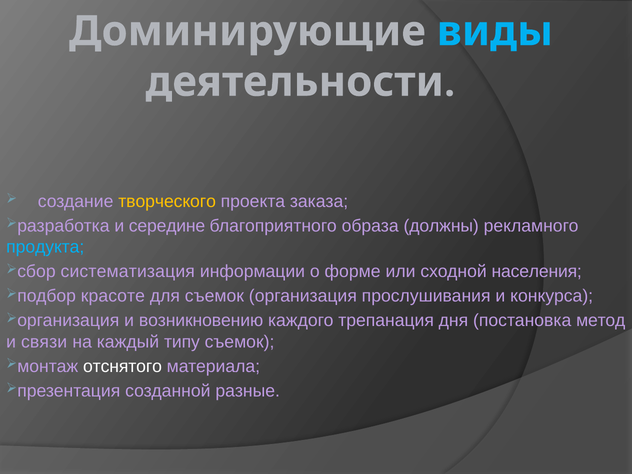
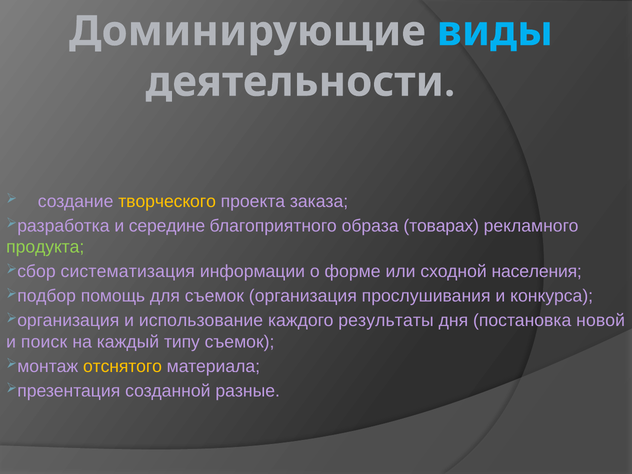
должны: должны -> товарах
продукта colour: light blue -> light green
красоте: красоте -> помощь
возникновению: возникновению -> использование
трепанация: трепанация -> результаты
метод: метод -> новой
связи: связи -> поиск
отснятого colour: white -> yellow
